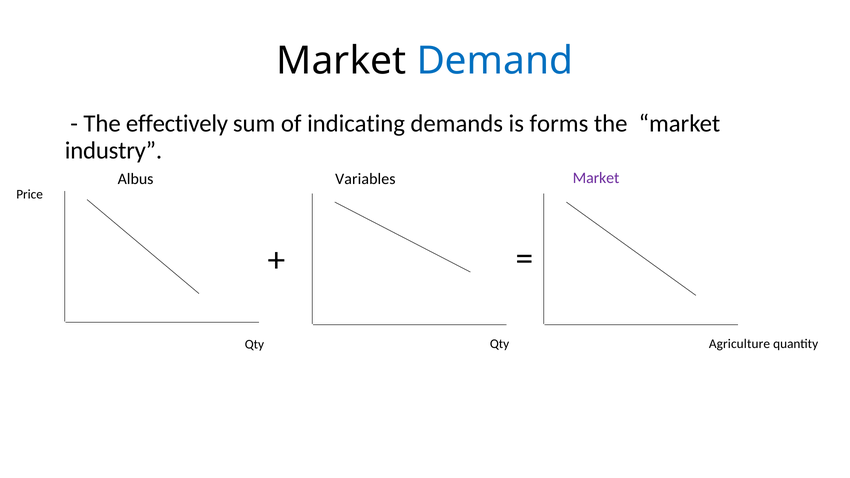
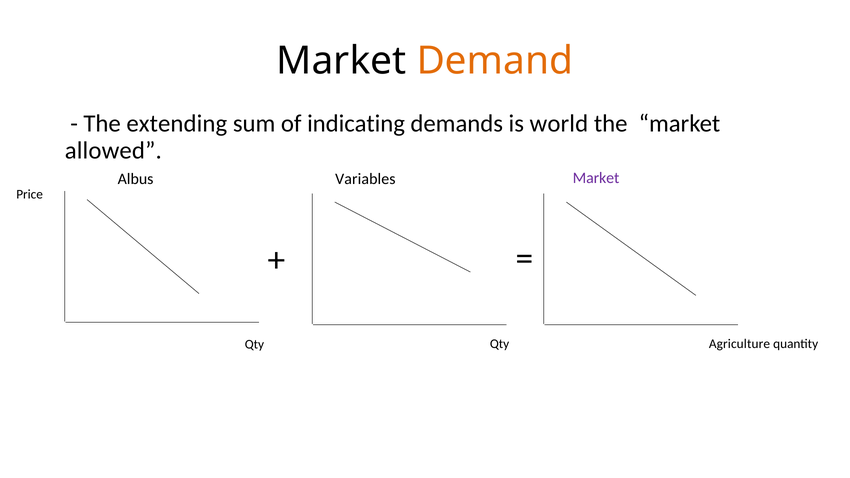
Demand colour: blue -> orange
effectively: effectively -> extending
forms: forms -> world
industry: industry -> allowed
